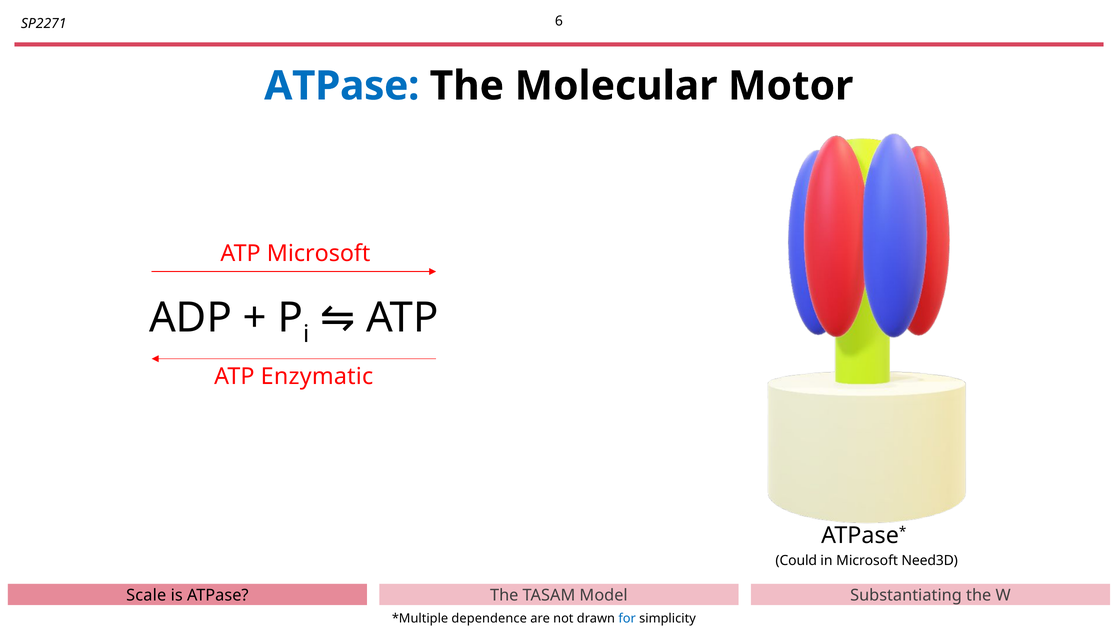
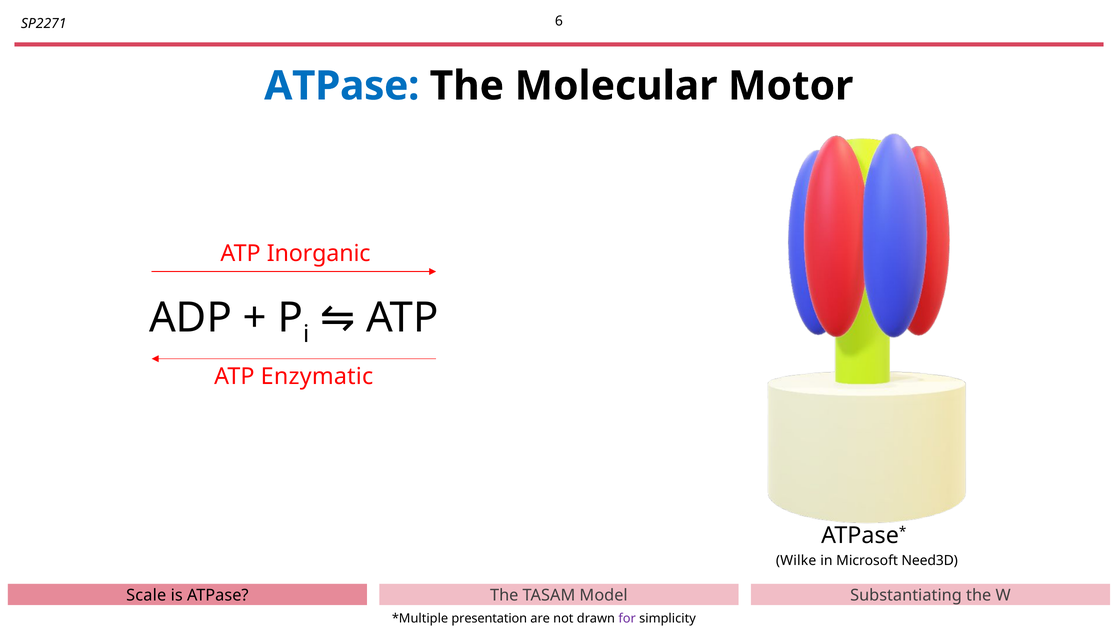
ATP Microsoft: Microsoft -> Inorganic
Could: Could -> Wilke
dependence: dependence -> presentation
for colour: blue -> purple
